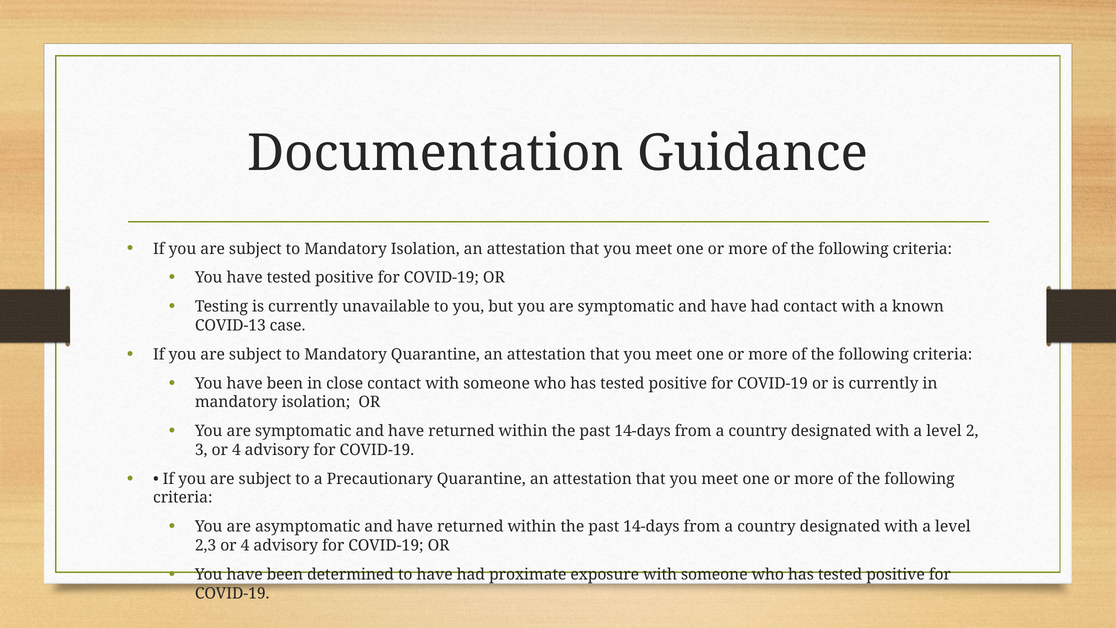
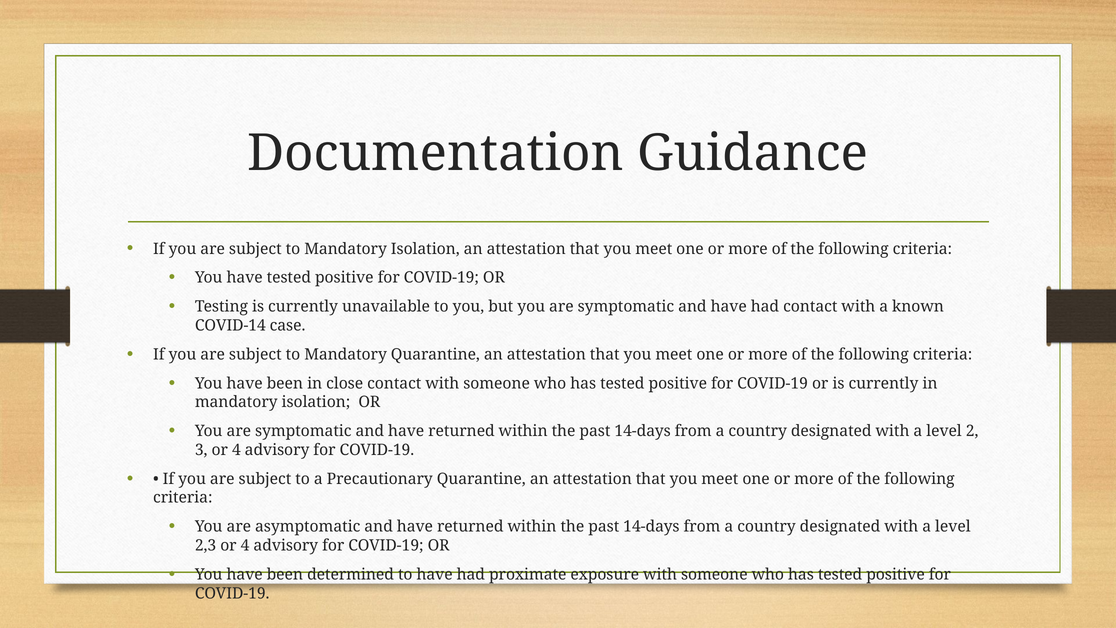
COVID-13: COVID-13 -> COVID-14
